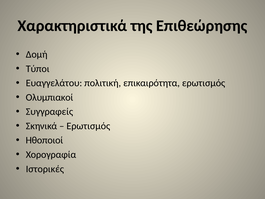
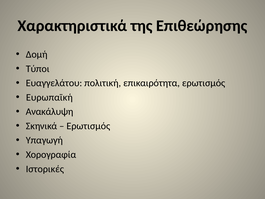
Ολυμπιακοί: Ολυμπιακοί -> Ευρωπαϊκή
Συγγραφείς: Συγγραφείς -> Ανακάλυψη
Ηθοποιοί: Ηθοποιοί -> Υπαγωγή
